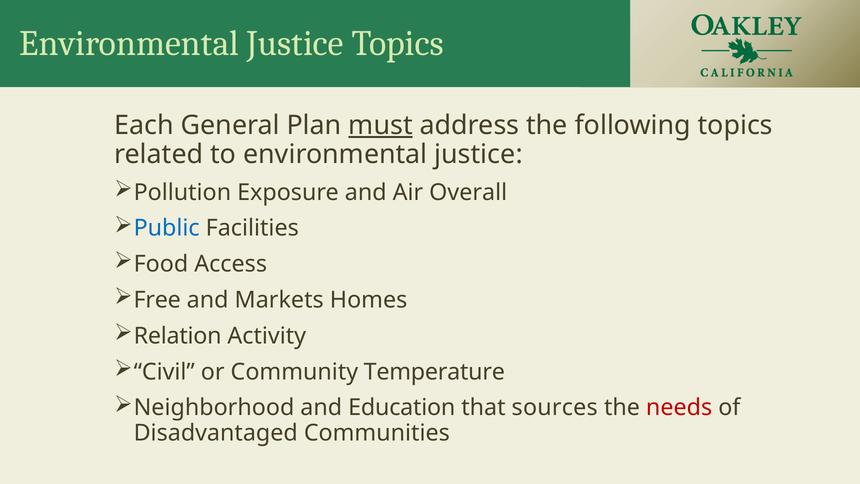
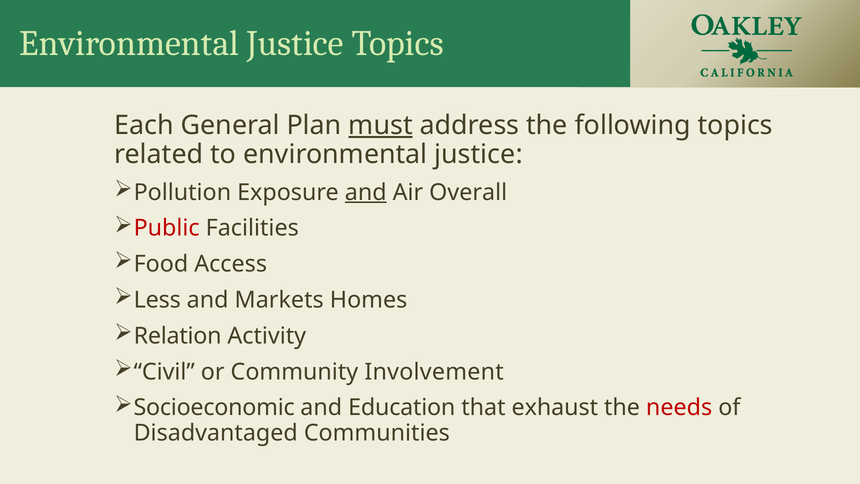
and at (366, 192) underline: none -> present
Public colour: blue -> red
Free: Free -> Less
Temperature: Temperature -> Involvement
Neighborhood: Neighborhood -> Socioeconomic
sources: sources -> exhaust
